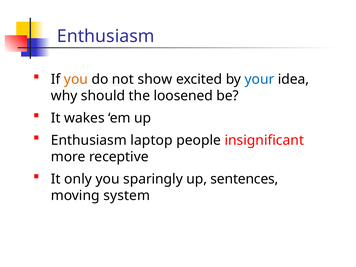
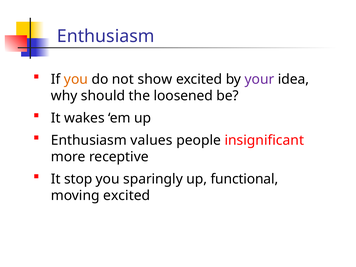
your colour: blue -> purple
laptop: laptop -> values
only: only -> stop
sentences: sentences -> functional
moving system: system -> excited
